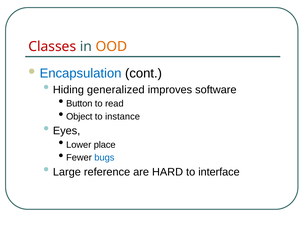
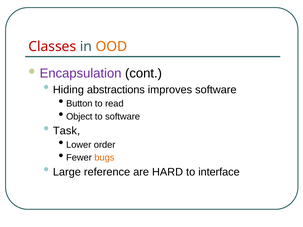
Encapsulation colour: blue -> purple
generalized: generalized -> abstractions
to instance: instance -> software
Eyes: Eyes -> Task
place: place -> order
bugs colour: blue -> orange
